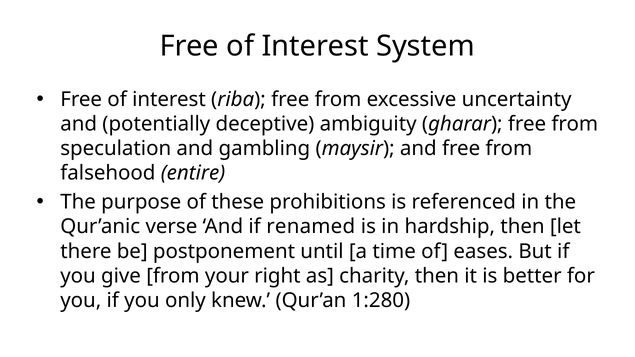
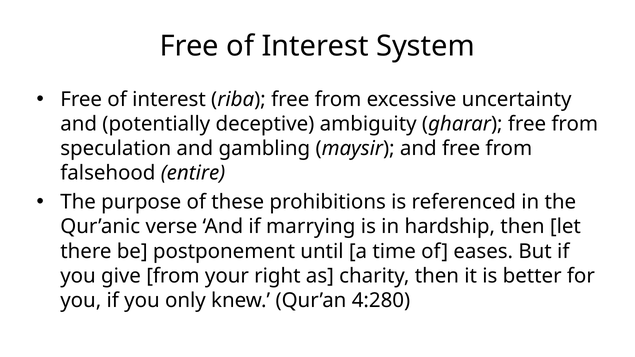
renamed: renamed -> marrying
1:280: 1:280 -> 4:280
